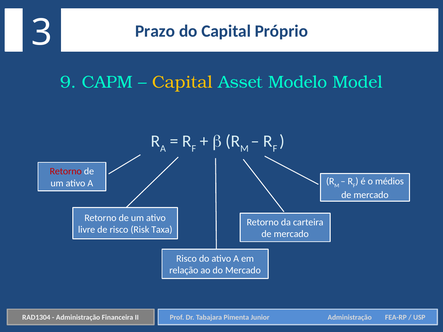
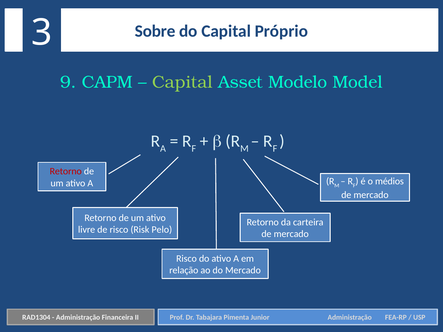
Prazo: Prazo -> Sobre
Capital at (182, 82) colour: yellow -> light green
Taxa: Taxa -> Pelo
